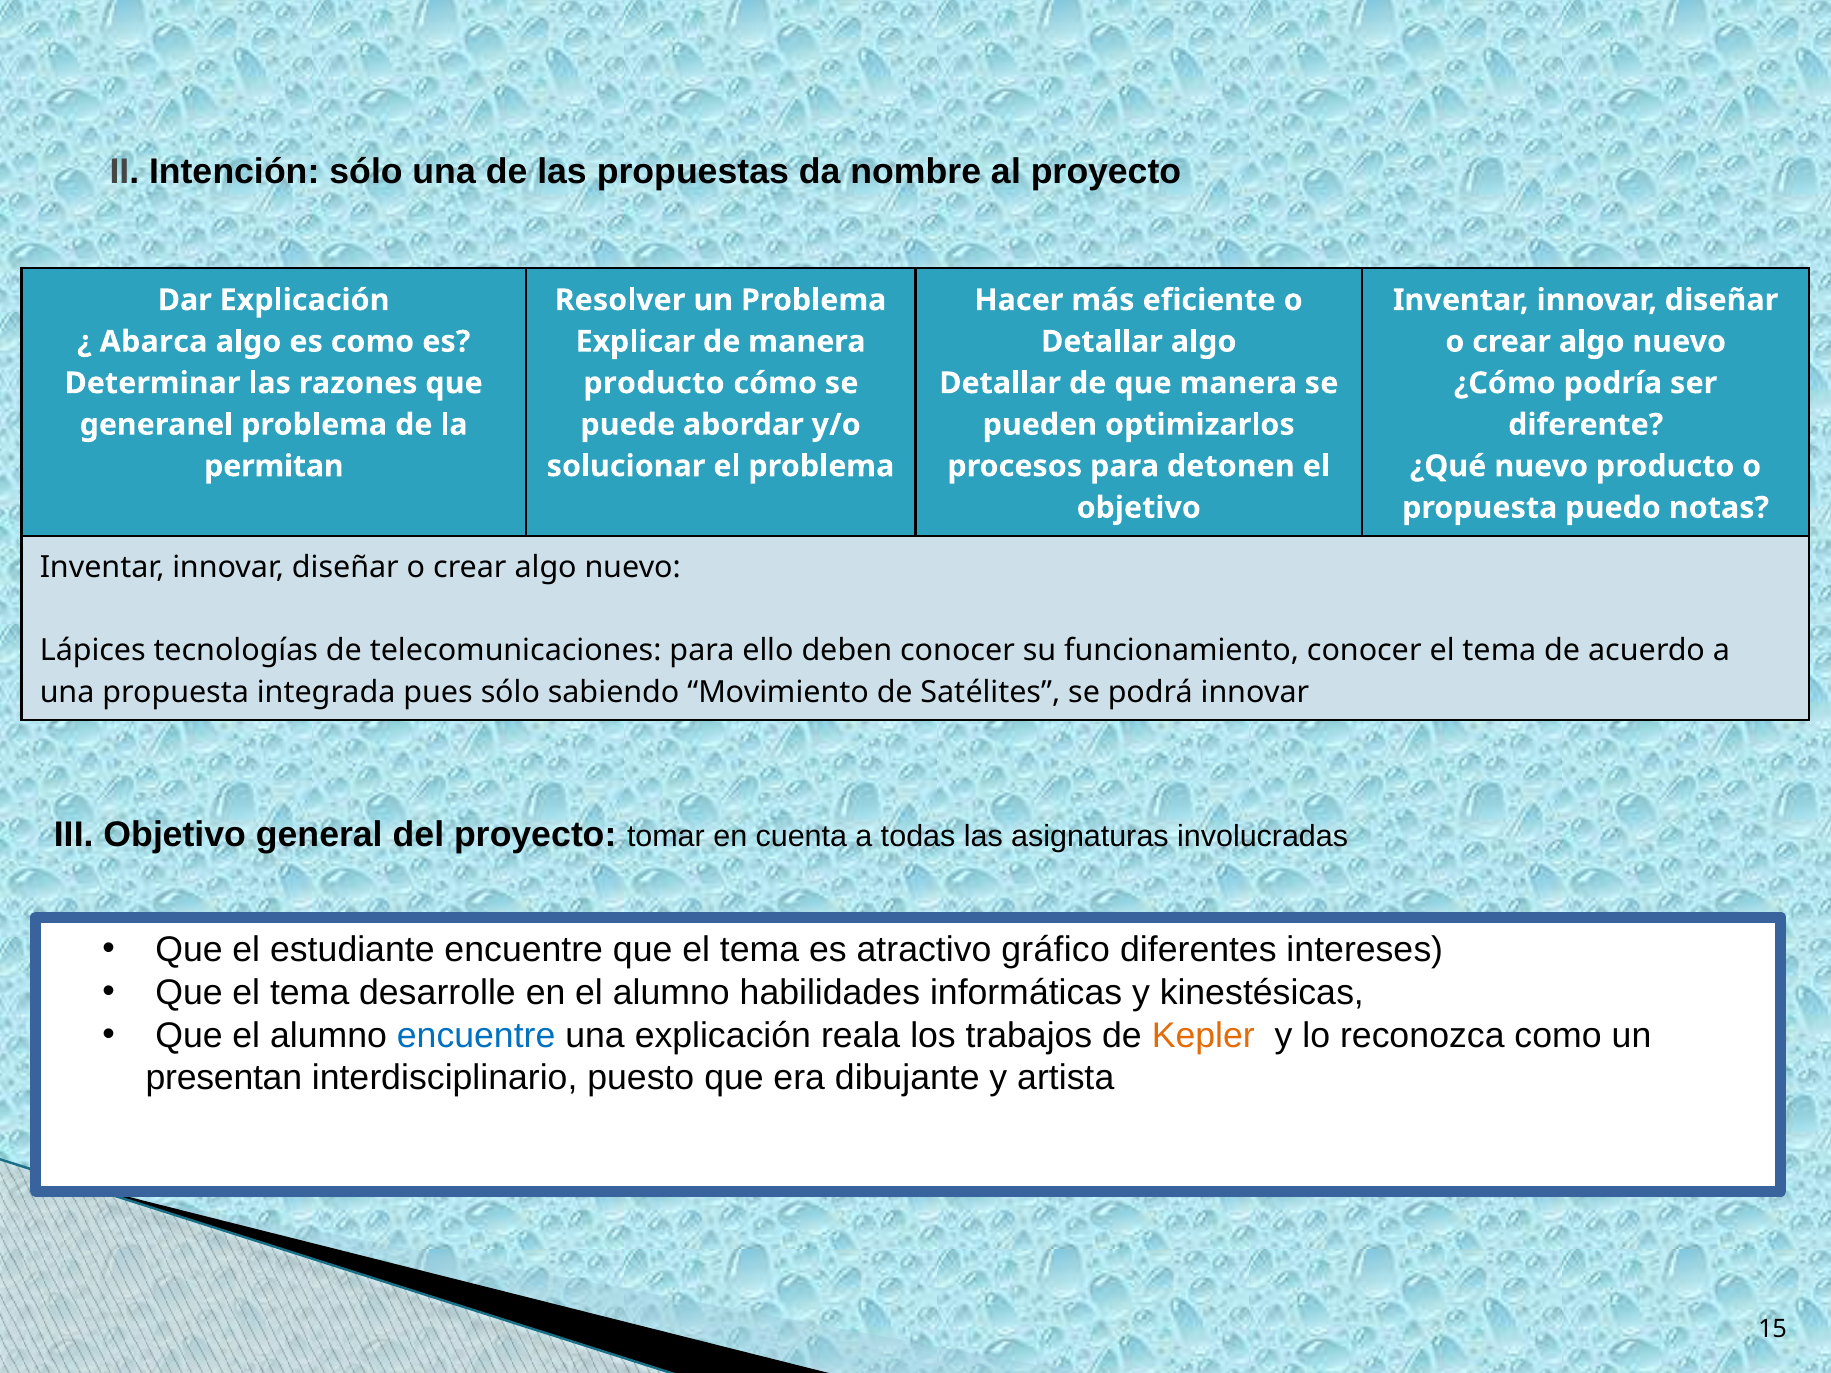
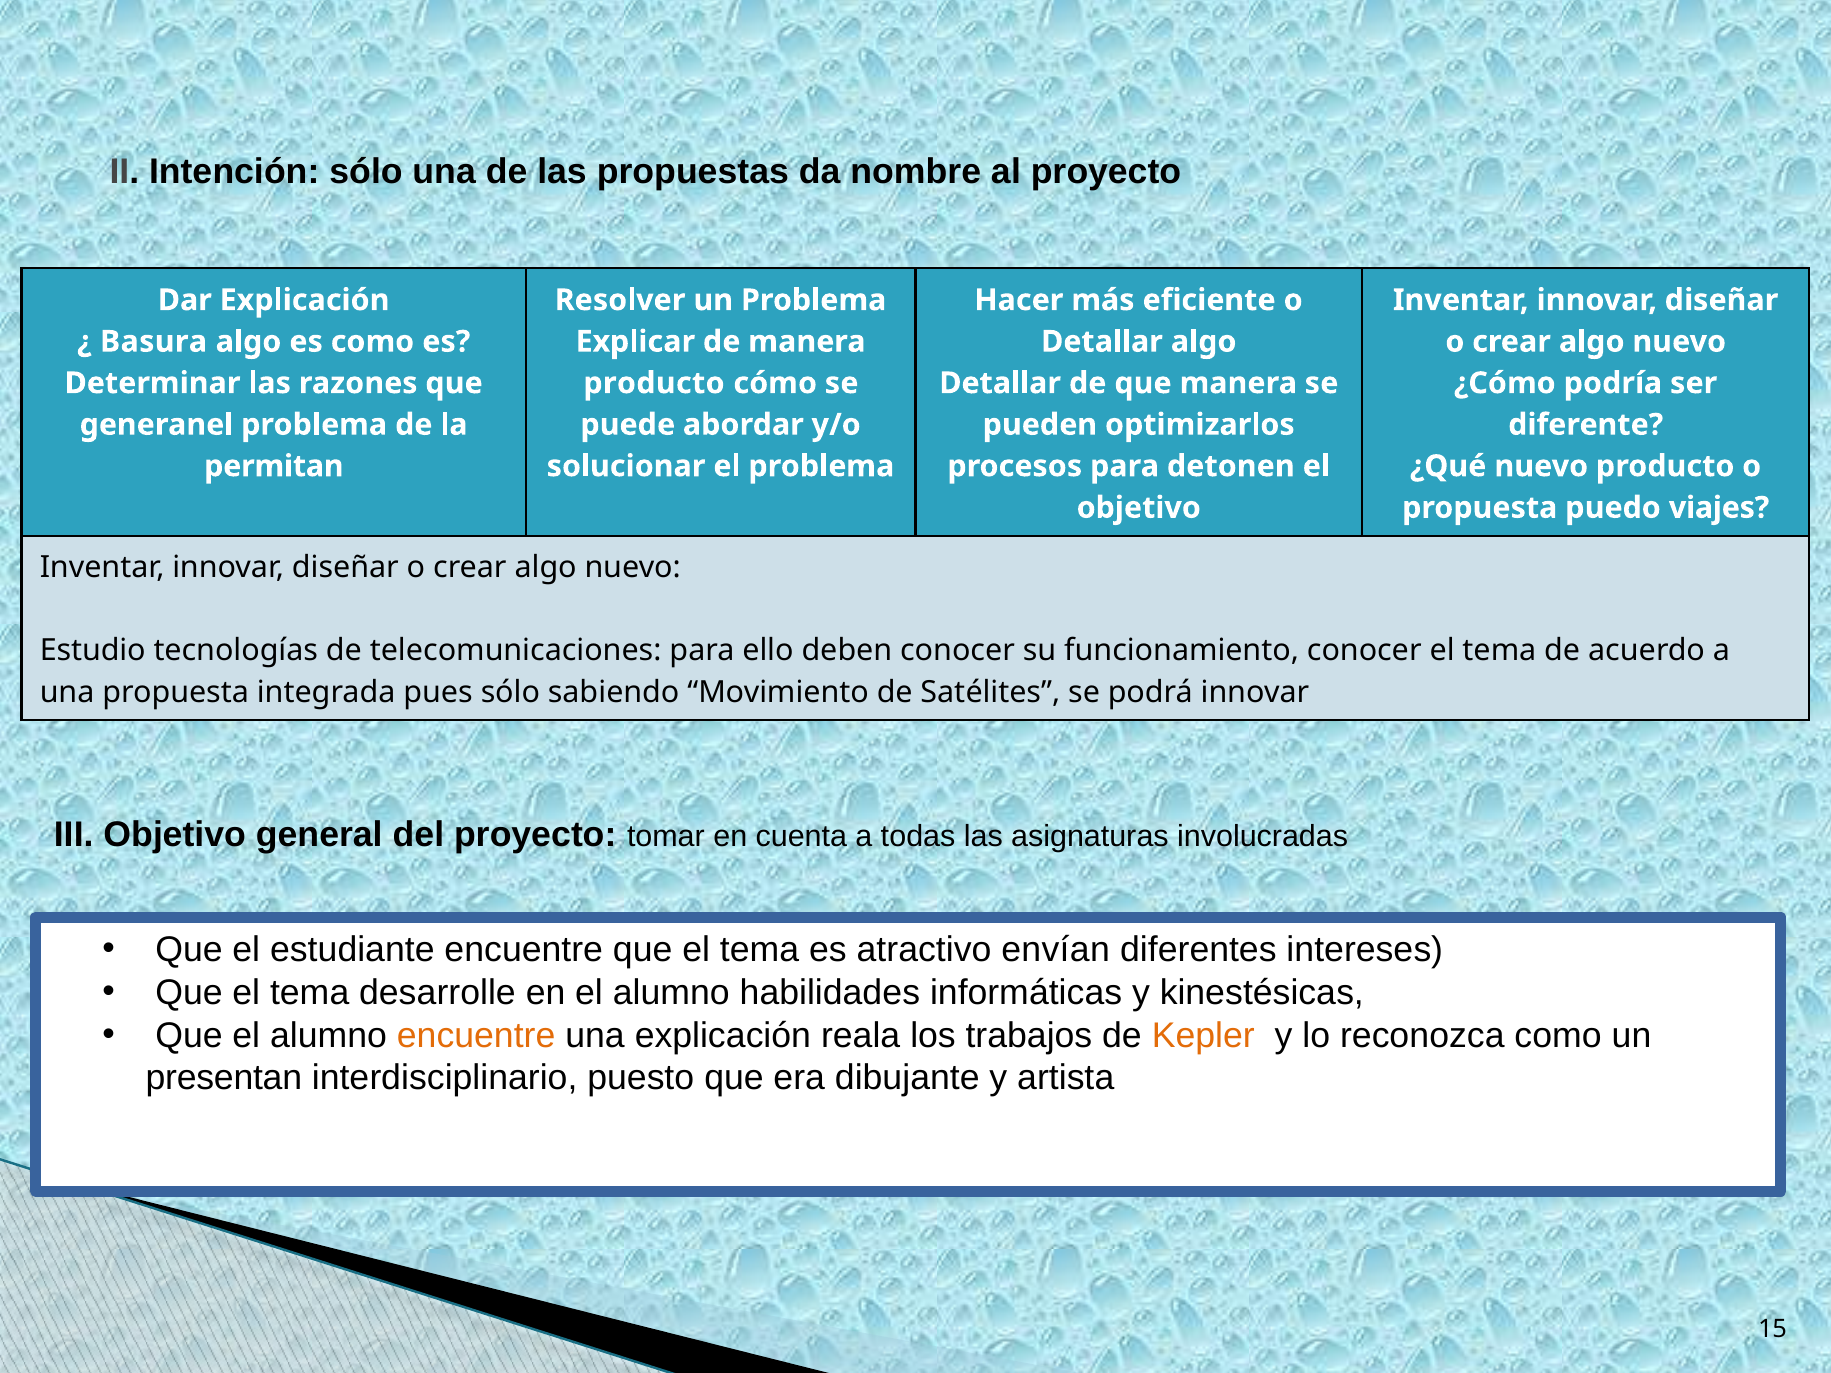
Abarca: Abarca -> Basura
notas: notas -> viajes
Lápices: Lápices -> Estudio
gráfico: gráfico -> envían
encuentre at (476, 1036) colour: blue -> orange
